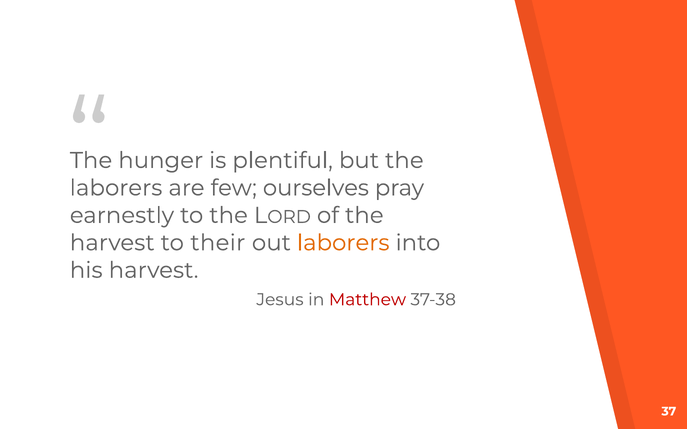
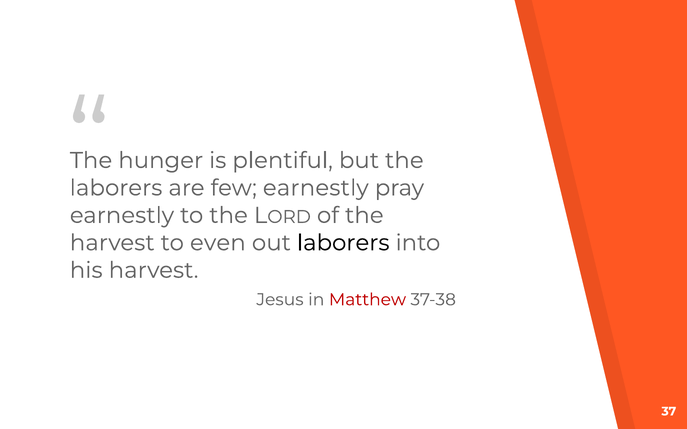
few ourselves: ourselves -> earnestly
their: their -> even
laborers at (343, 243) colour: orange -> black
